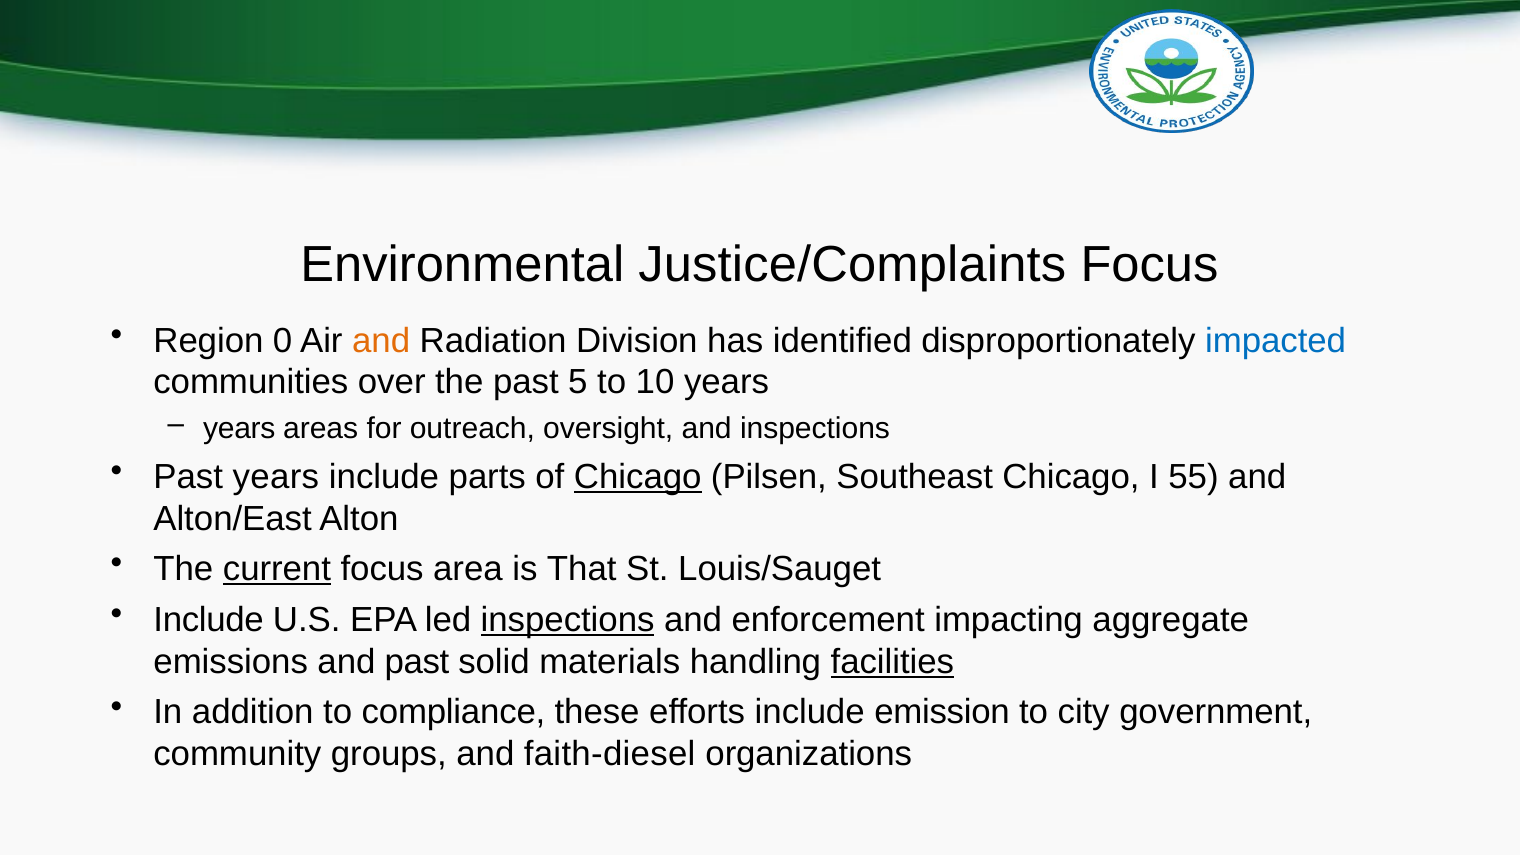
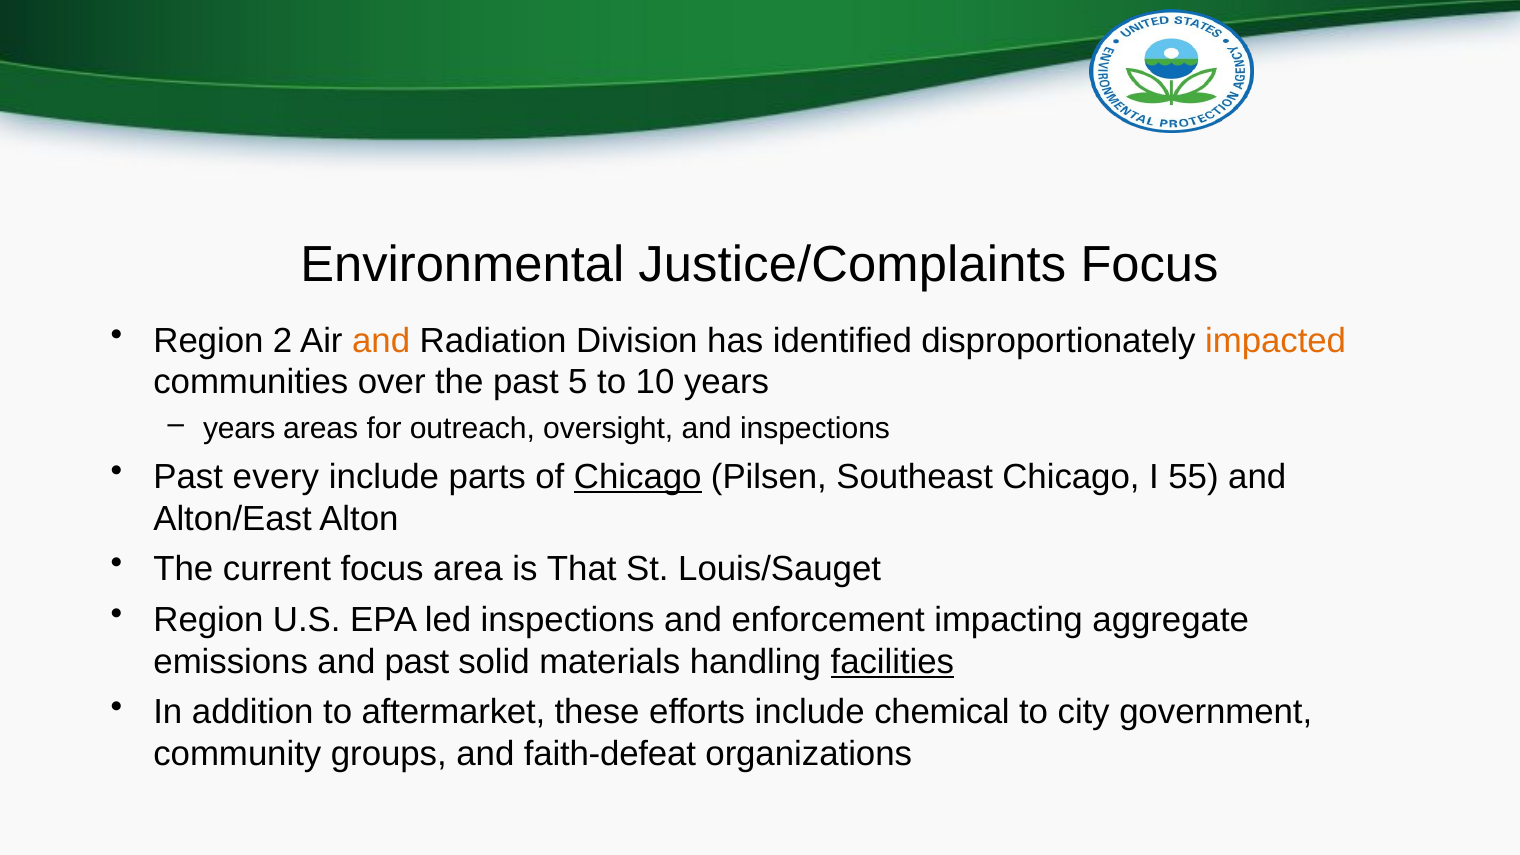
0: 0 -> 2
impacted colour: blue -> orange
Past years: years -> every
current underline: present -> none
Include at (209, 620): Include -> Region
inspections at (568, 620) underline: present -> none
compliance: compliance -> aftermarket
emission: emission -> chemical
faith-diesel: faith-diesel -> faith-defeat
